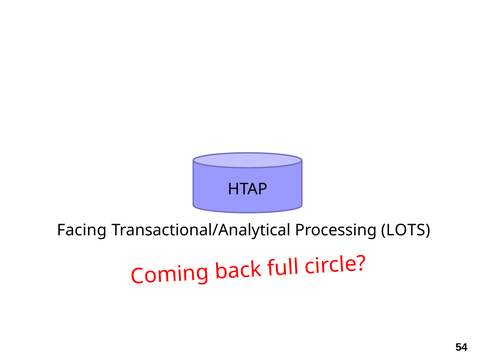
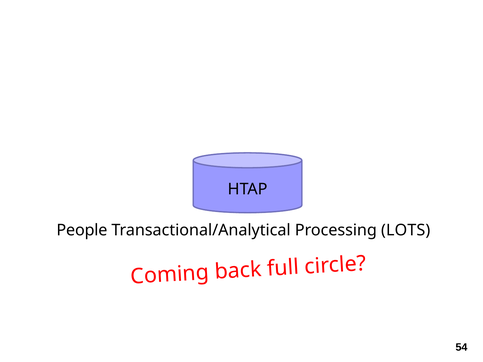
Facing: Facing -> People
